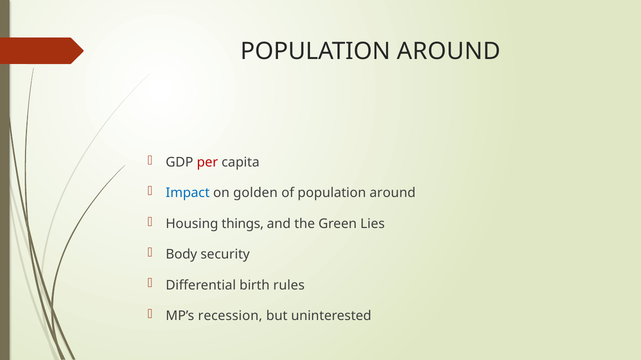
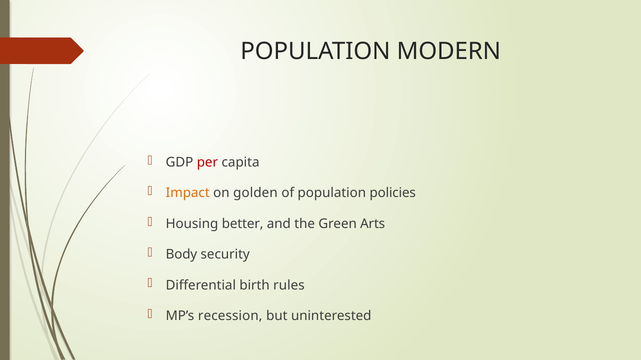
AROUND at (449, 51): AROUND -> MODERN
Impact colour: blue -> orange
of population around: around -> policies
things: things -> better
Lies: Lies -> Arts
